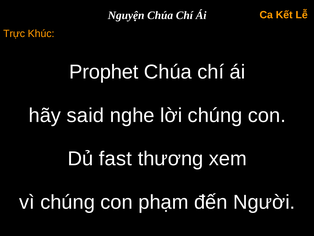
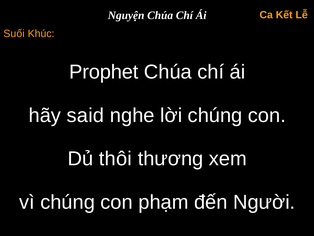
Trực: Trực -> Suối
fast: fast -> thôi
